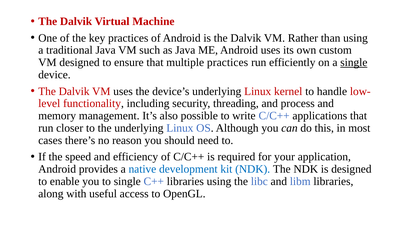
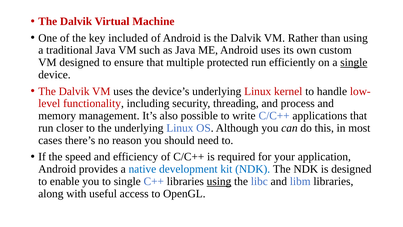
key practices: practices -> included
multiple practices: practices -> protected
using at (219, 181) underline: none -> present
